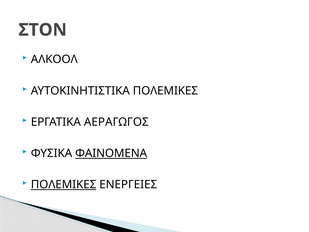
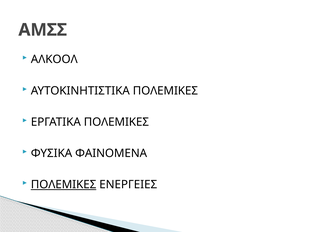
ΣΤΟΝ: ΣΤΟΝ -> ΑΜΣΣ
ΕΡΓΑΤΙΚΑ ΑΕΡΑΓΩΓΟΣ: ΑΕΡΑΓΩΓΟΣ -> ΠΟΛΕΜΙΚΕΣ
ΦΑΙΝΟΜΕΝΑ underline: present -> none
